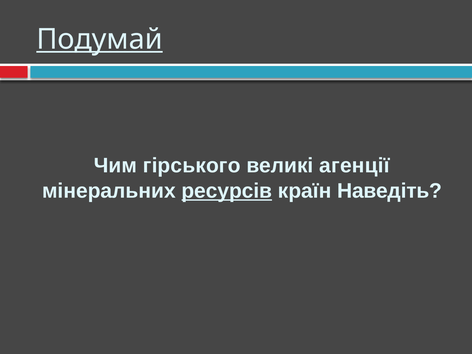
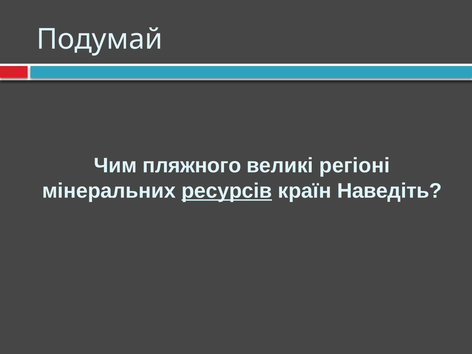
Подумай underline: present -> none
гірського: гірського -> пляжного
агенції: агенції -> регіоні
